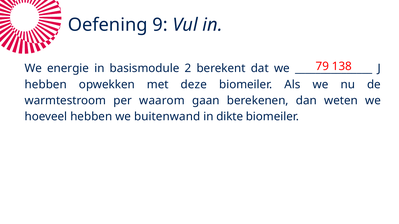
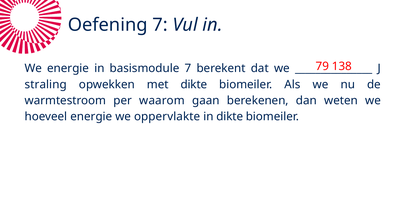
Oefening 9: 9 -> 7
basismodule 2: 2 -> 7
hebben at (46, 85): hebben -> straling
met deze: deze -> dikte
hoeveel hebben: hebben -> energie
buitenwand: buitenwand -> oppervlakte
